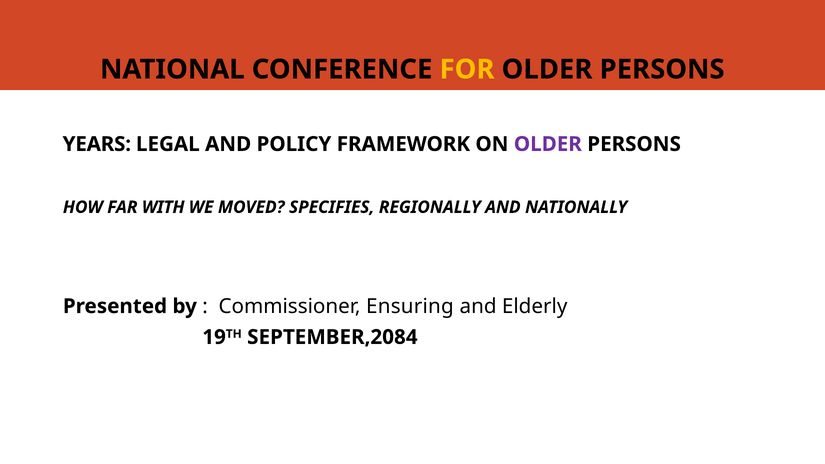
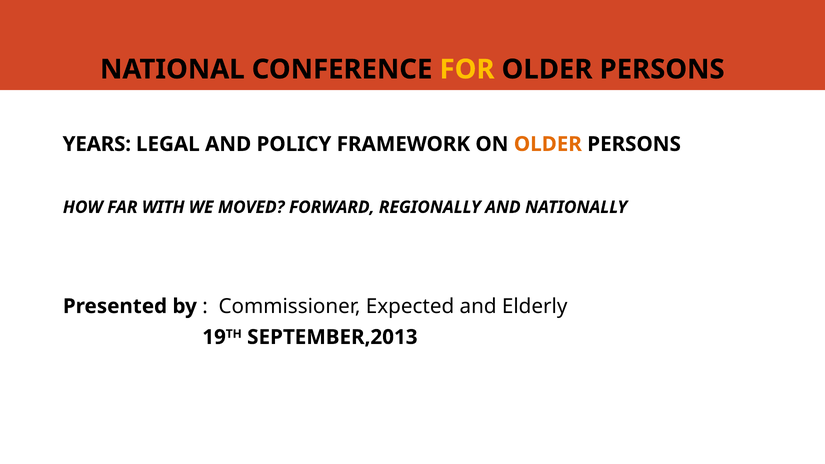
OLDER at (548, 144) colour: purple -> orange
SPECIFIES: SPECIFIES -> FORWARD
Ensuring: Ensuring -> Expected
SEPTEMBER,2084: SEPTEMBER,2084 -> SEPTEMBER,2013
